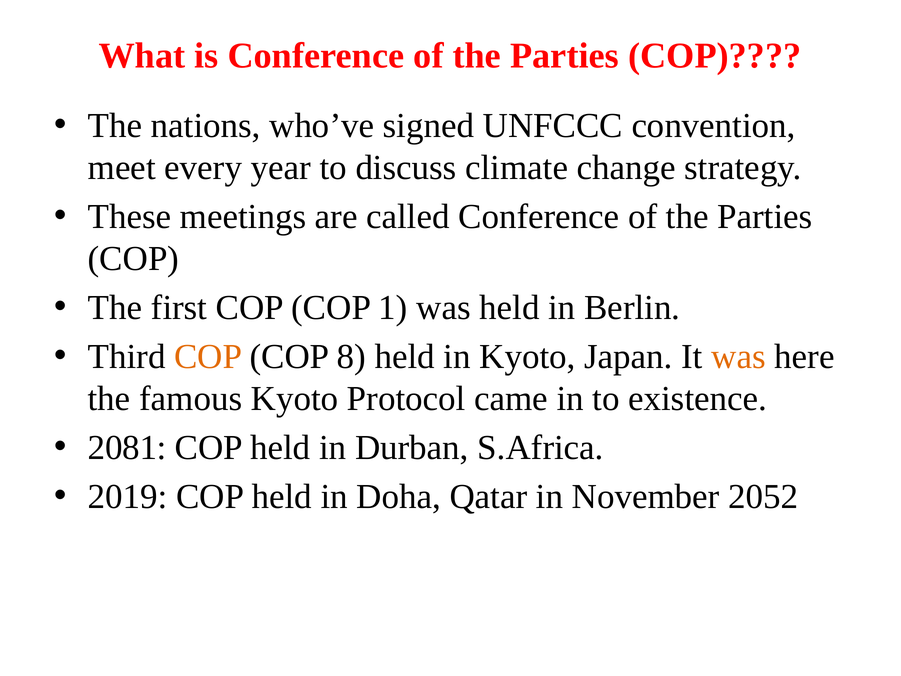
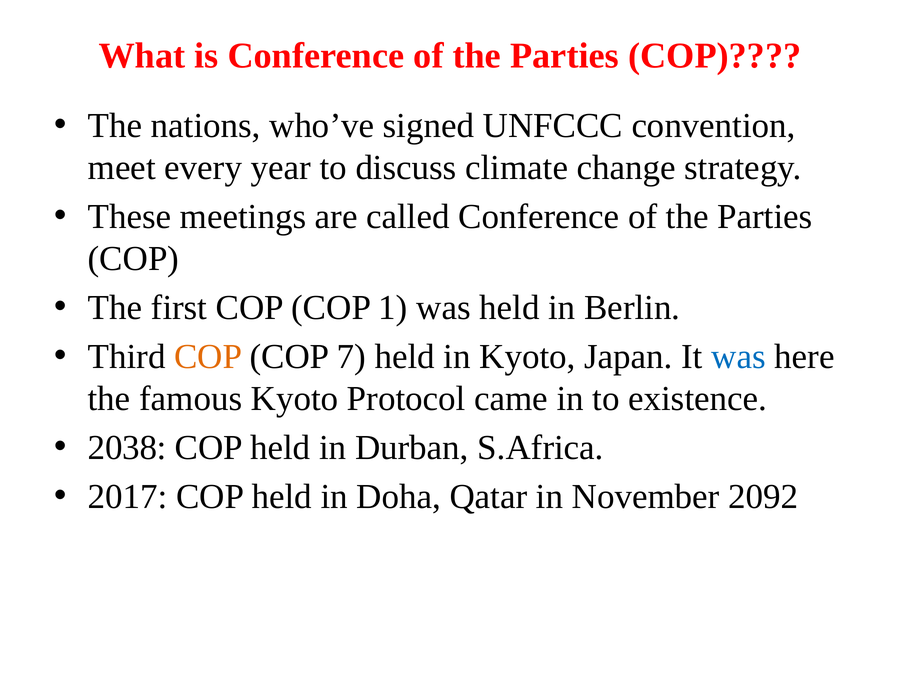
8: 8 -> 7
was at (739, 356) colour: orange -> blue
2081: 2081 -> 2038
2019: 2019 -> 2017
2052: 2052 -> 2092
